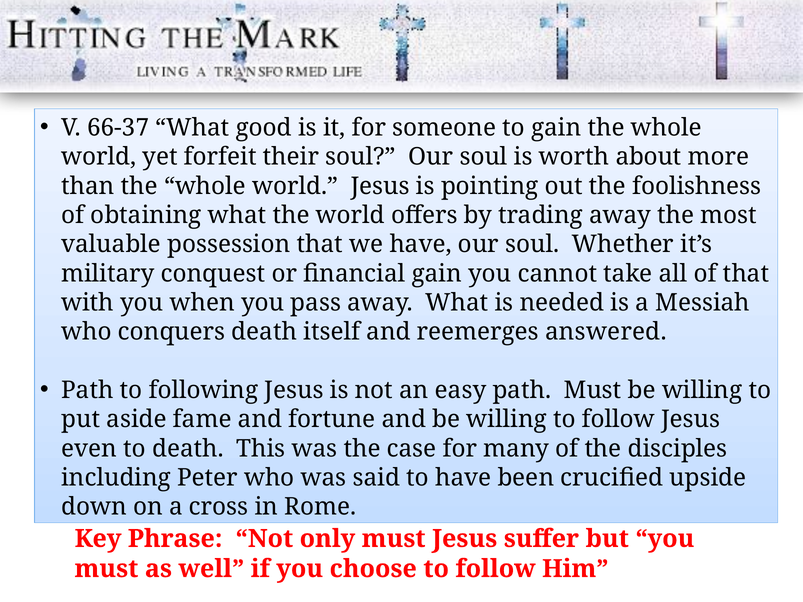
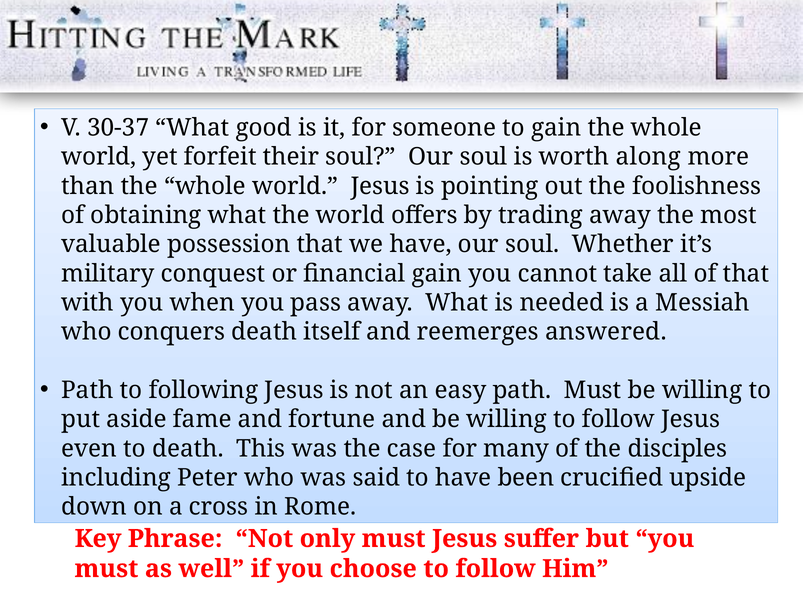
66-37: 66-37 -> 30-37
about: about -> along
